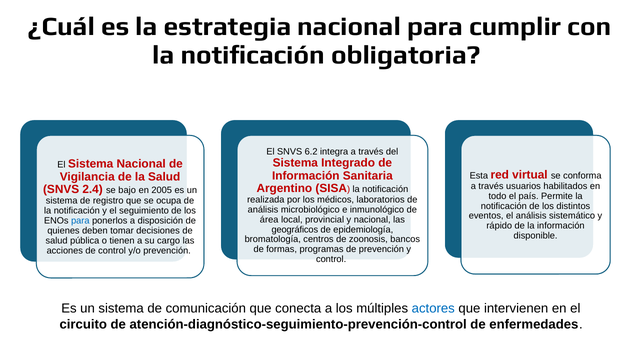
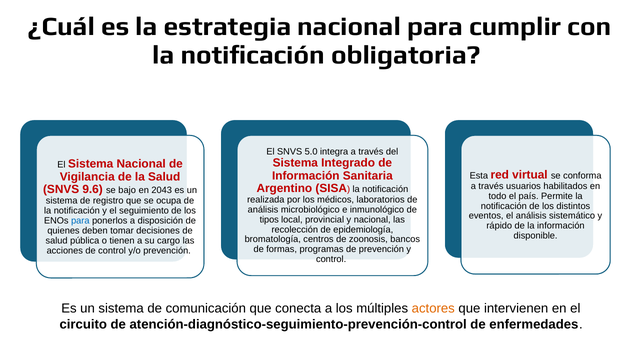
6.2: 6.2 -> 5.0
2.4: 2.4 -> 9.6
2005: 2005 -> 2043
área: área -> tipos
geográficos: geográficos -> recolección
actores colour: blue -> orange
